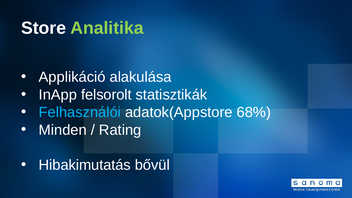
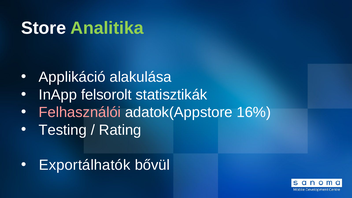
Felhasználói colour: light blue -> pink
68%: 68% -> 16%
Minden: Minden -> Testing
Hibakimutatás: Hibakimutatás -> Exportálhatók
